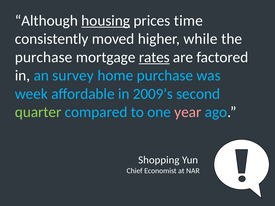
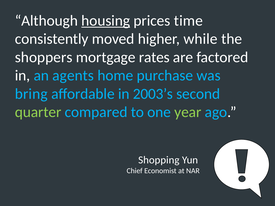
purchase at (44, 57): purchase -> shoppers
rates underline: present -> none
survey: survey -> agents
week: week -> bring
2009’s: 2009’s -> 2003’s
year colour: pink -> light green
